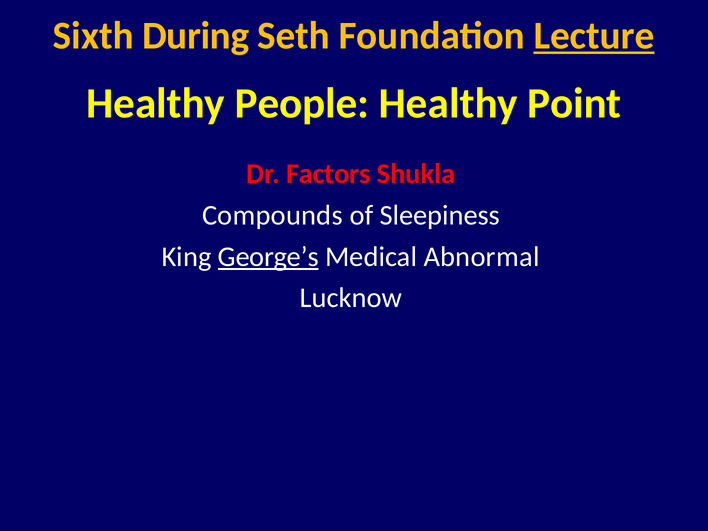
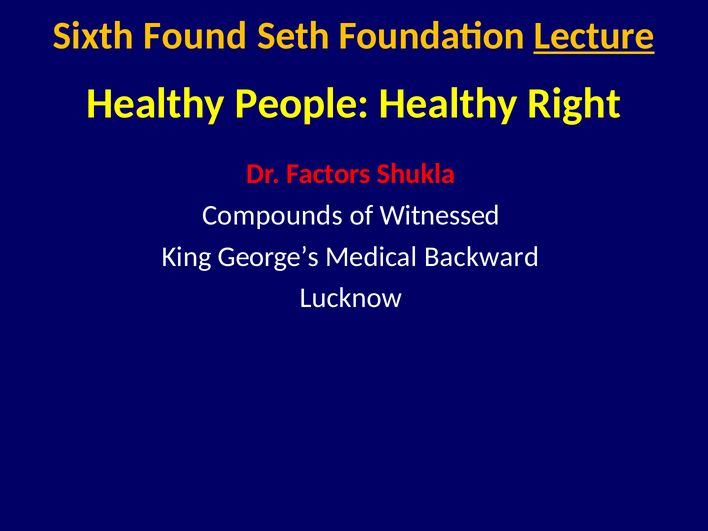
During: During -> Found
Point: Point -> Right
Sleepiness: Sleepiness -> Witnessed
George’s underline: present -> none
Abnormal: Abnormal -> Backward
